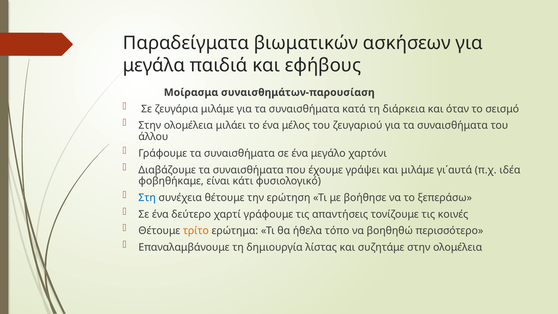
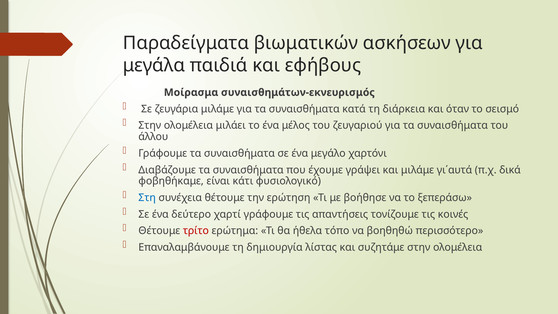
συναισθημάτων-παρουσίαση: συναισθημάτων-παρουσίαση -> συναισθημάτων-εκνευρισμός
ιδέα: ιδέα -> δικά
τρίτο colour: orange -> red
